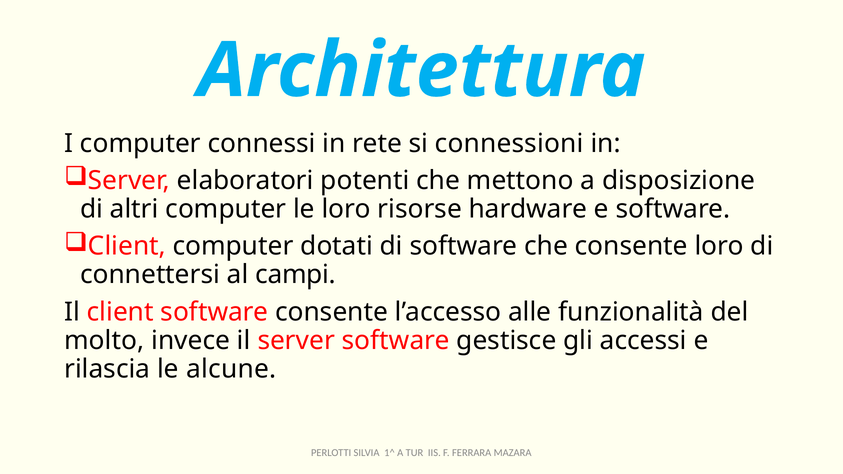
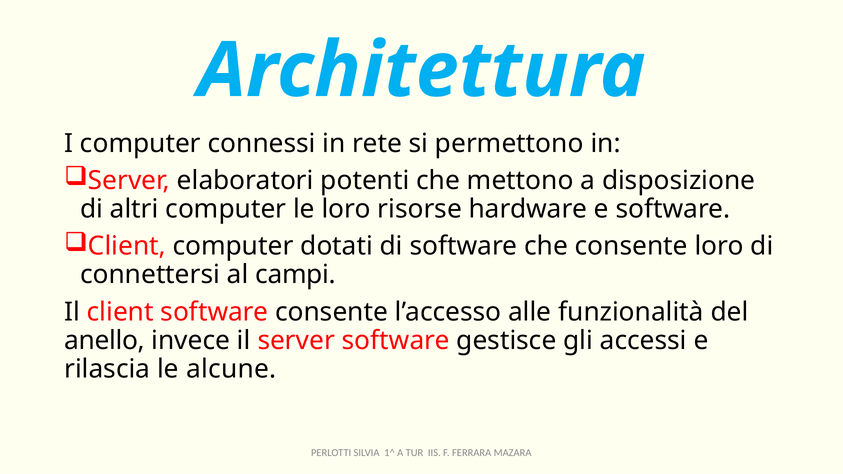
connessioni: connessioni -> permettono
molto: molto -> anello
